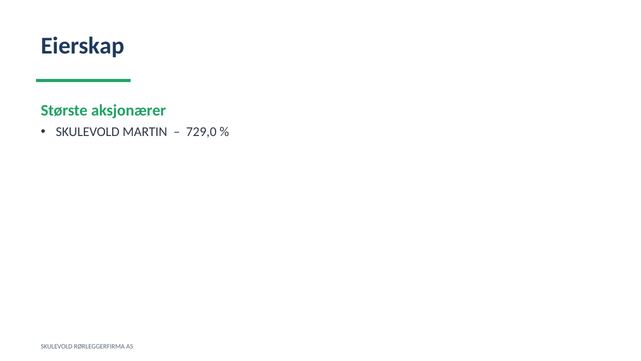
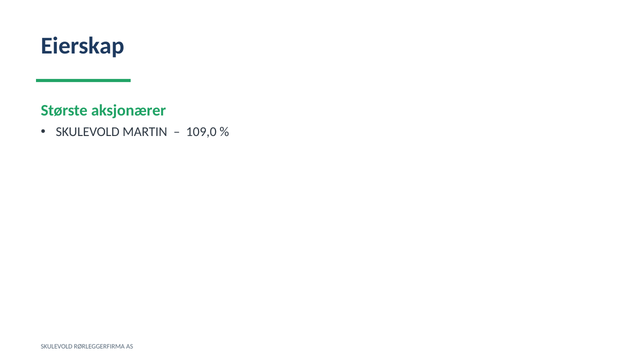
729,0: 729,0 -> 109,0
